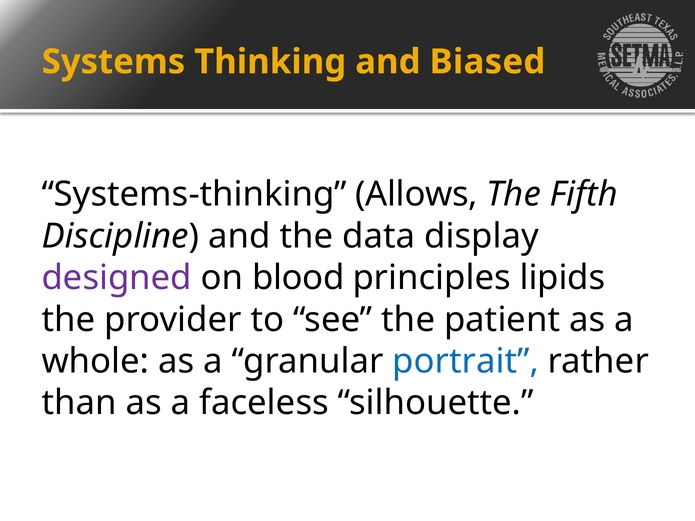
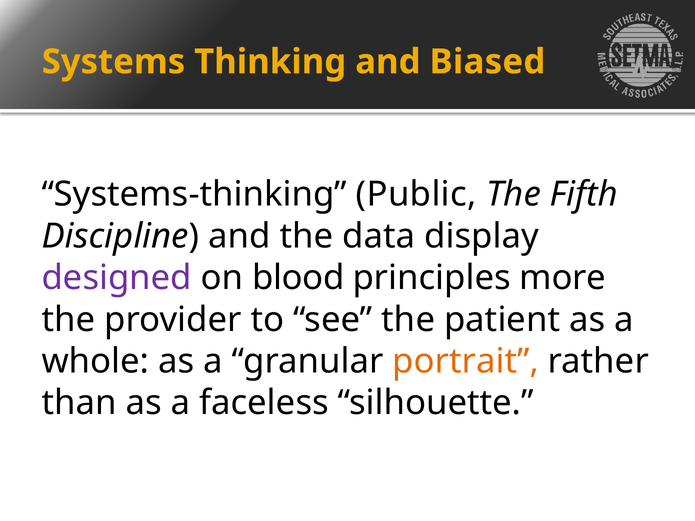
Allows: Allows -> Public
lipids: lipids -> more
portrait colour: blue -> orange
